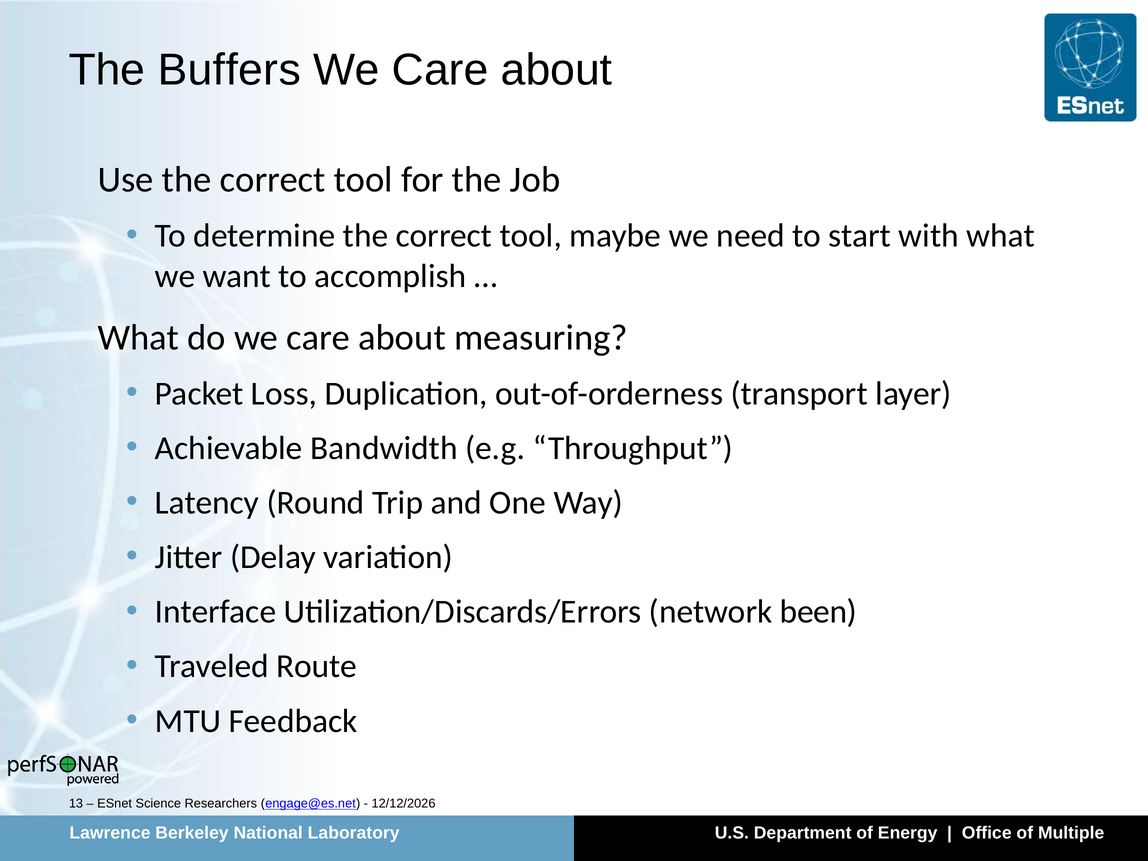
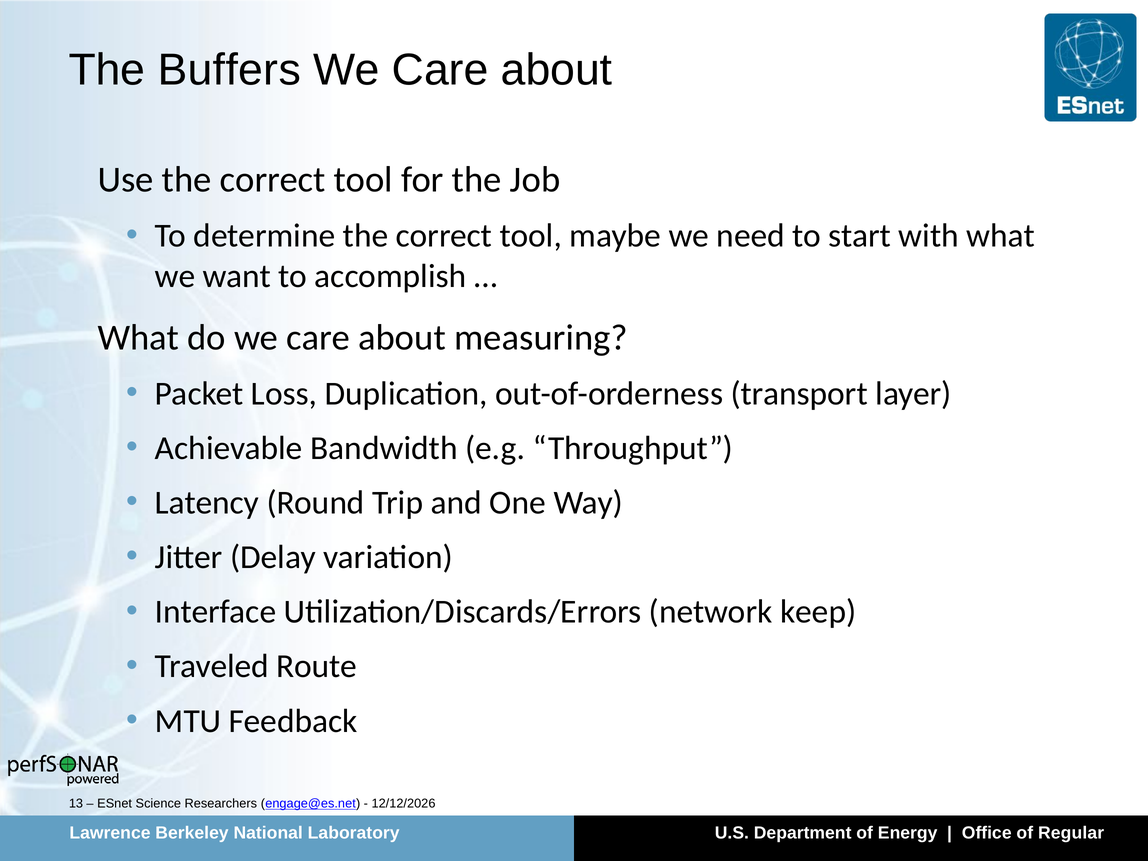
been: been -> keep
Multiple: Multiple -> Regular
